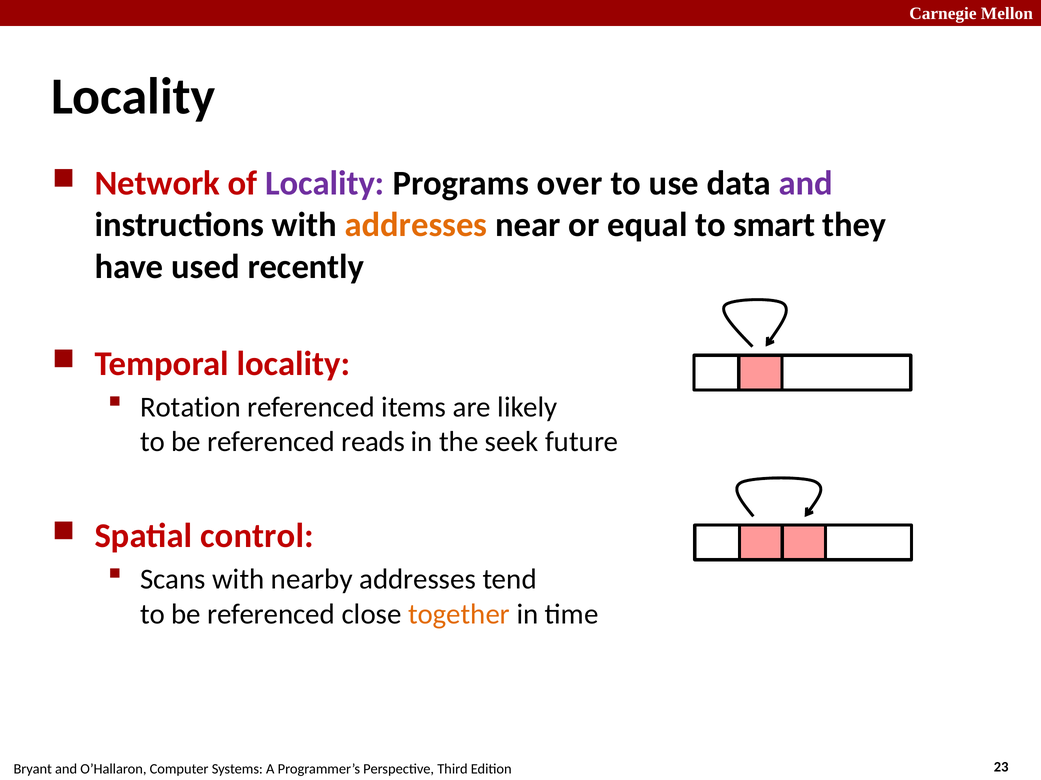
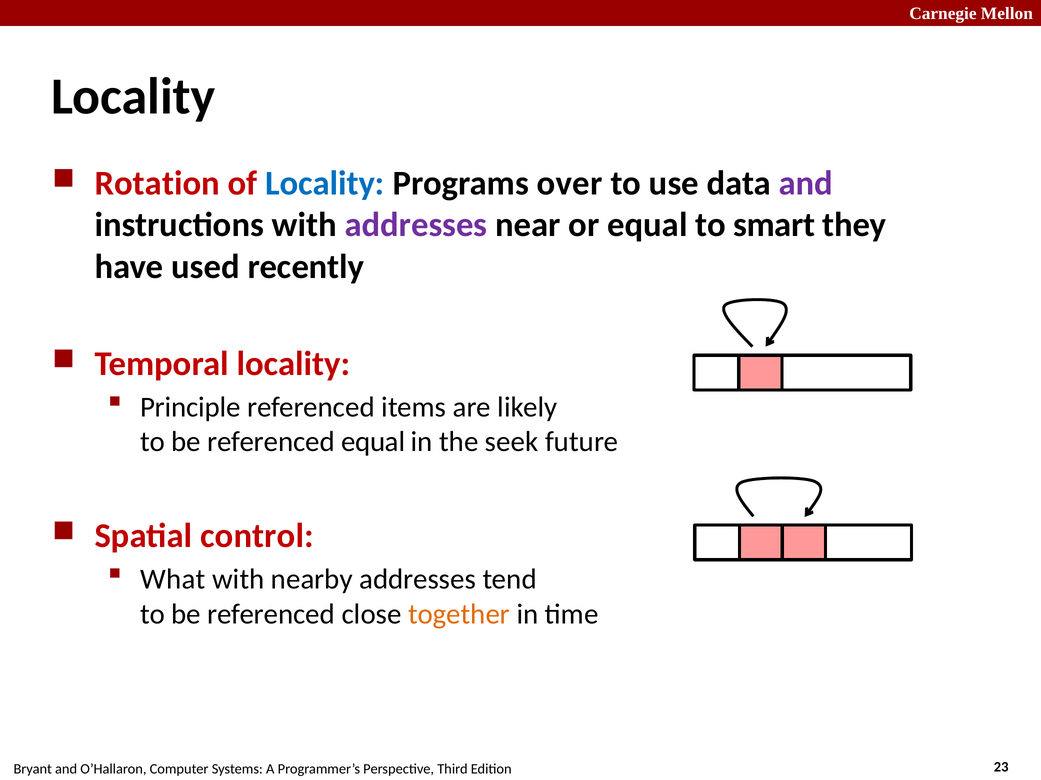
Network: Network -> Rotation
Locality at (325, 184) colour: purple -> blue
addresses at (416, 225) colour: orange -> purple
Rotation: Rotation -> Principle
referenced reads: reads -> equal
Scans: Scans -> What
